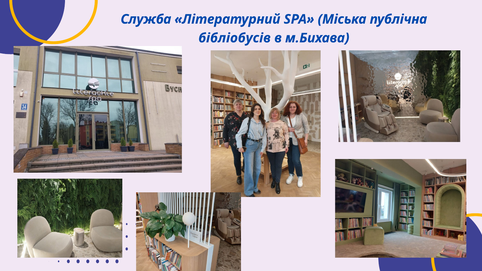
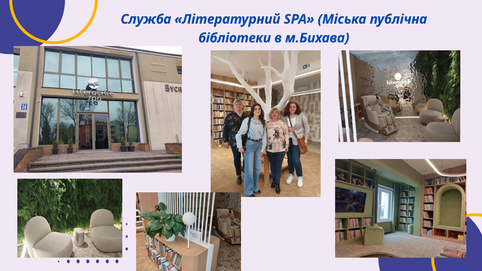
бібліобусів: бібліобусів -> бібліотеки
